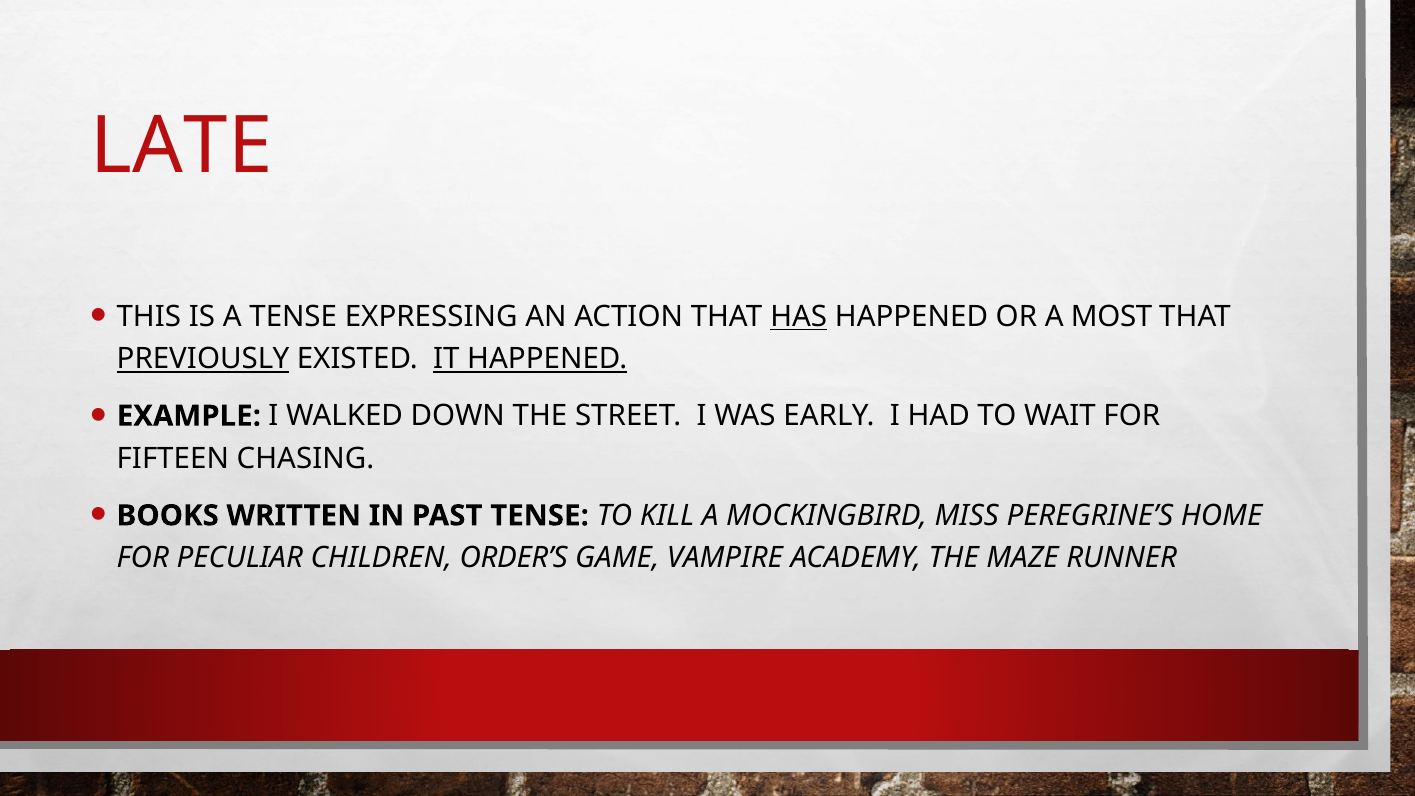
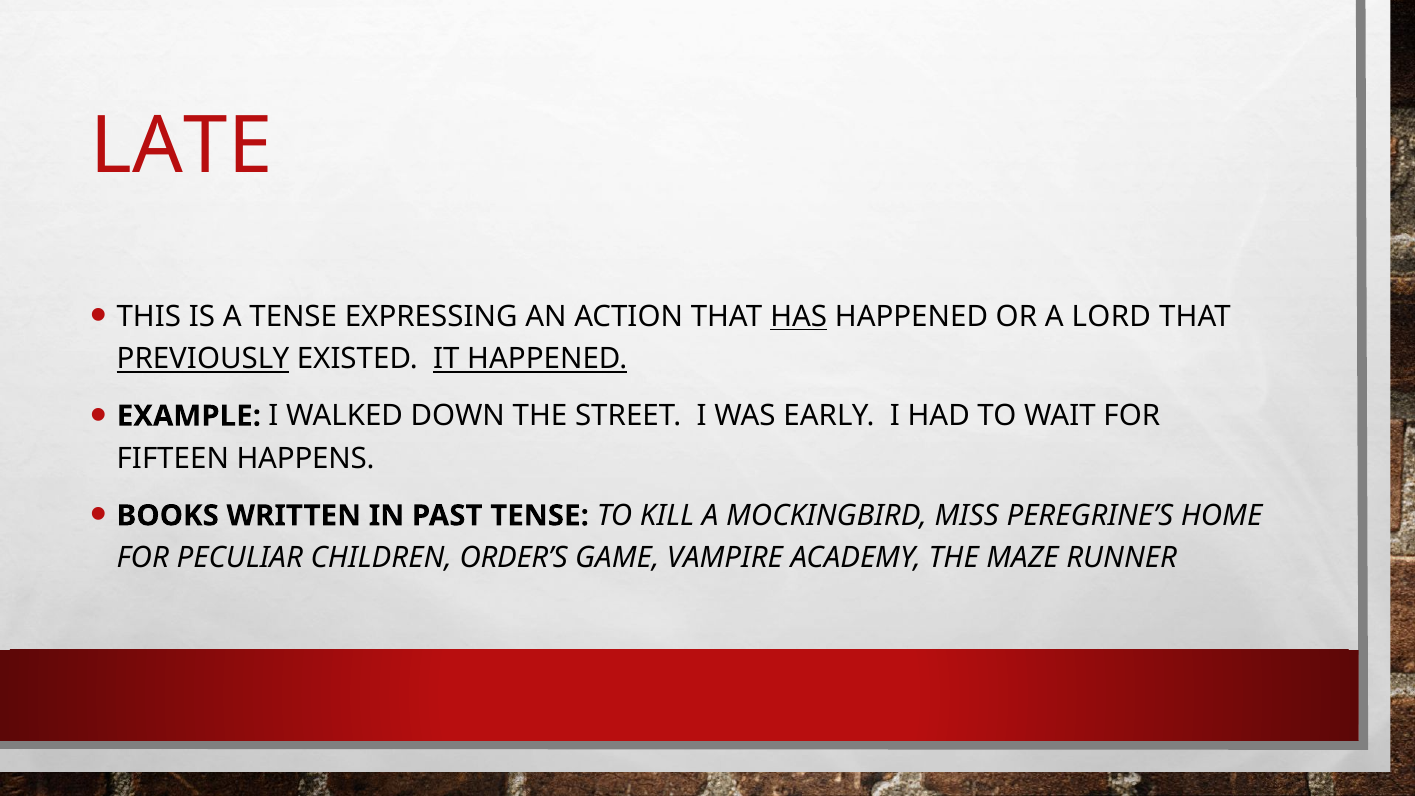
MOST: MOST -> LORD
CHASING: CHASING -> HAPPENS
